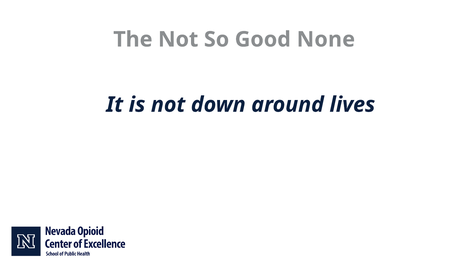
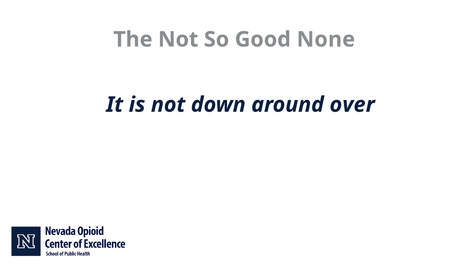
lives: lives -> over
